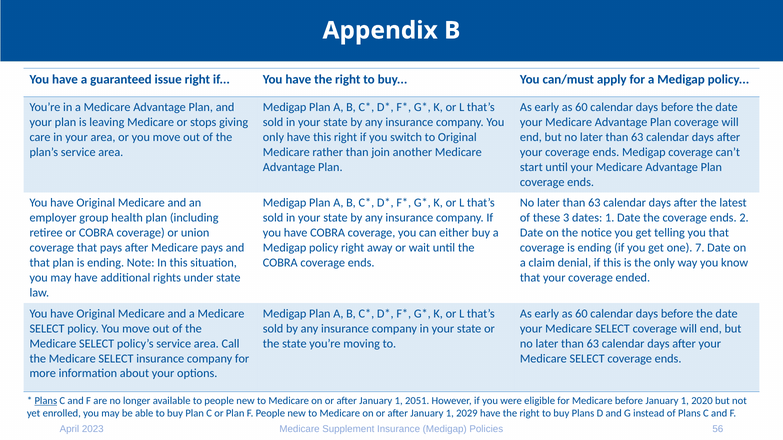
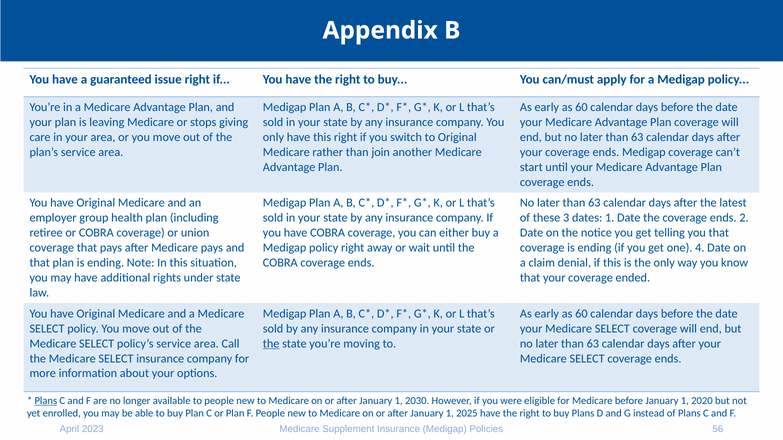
7: 7 -> 4
the at (271, 344) underline: none -> present
2051: 2051 -> 2030
2029: 2029 -> 2025
